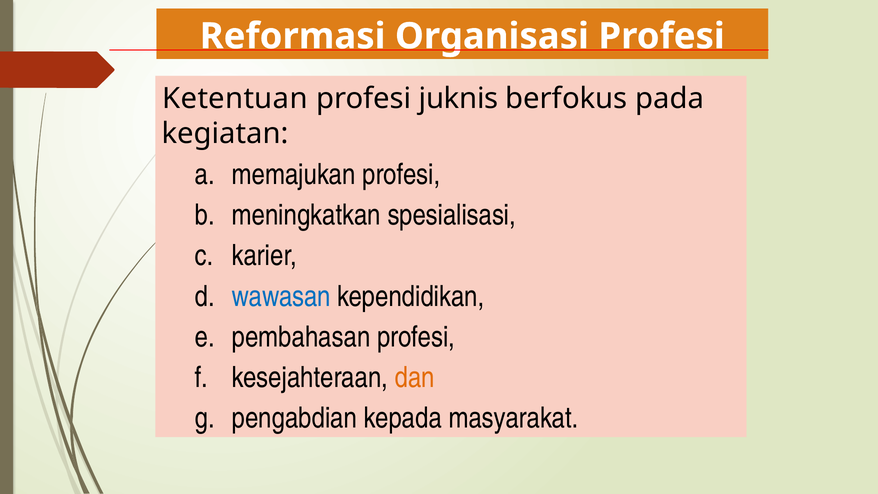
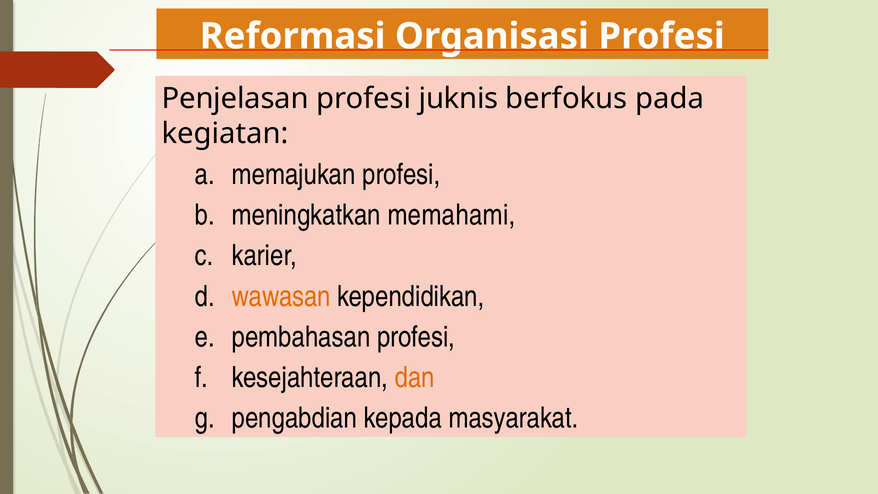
Ketentuan: Ketentuan -> Penjelasan
spesialisasi: spesialisasi -> memahami
wawasan colour: blue -> orange
